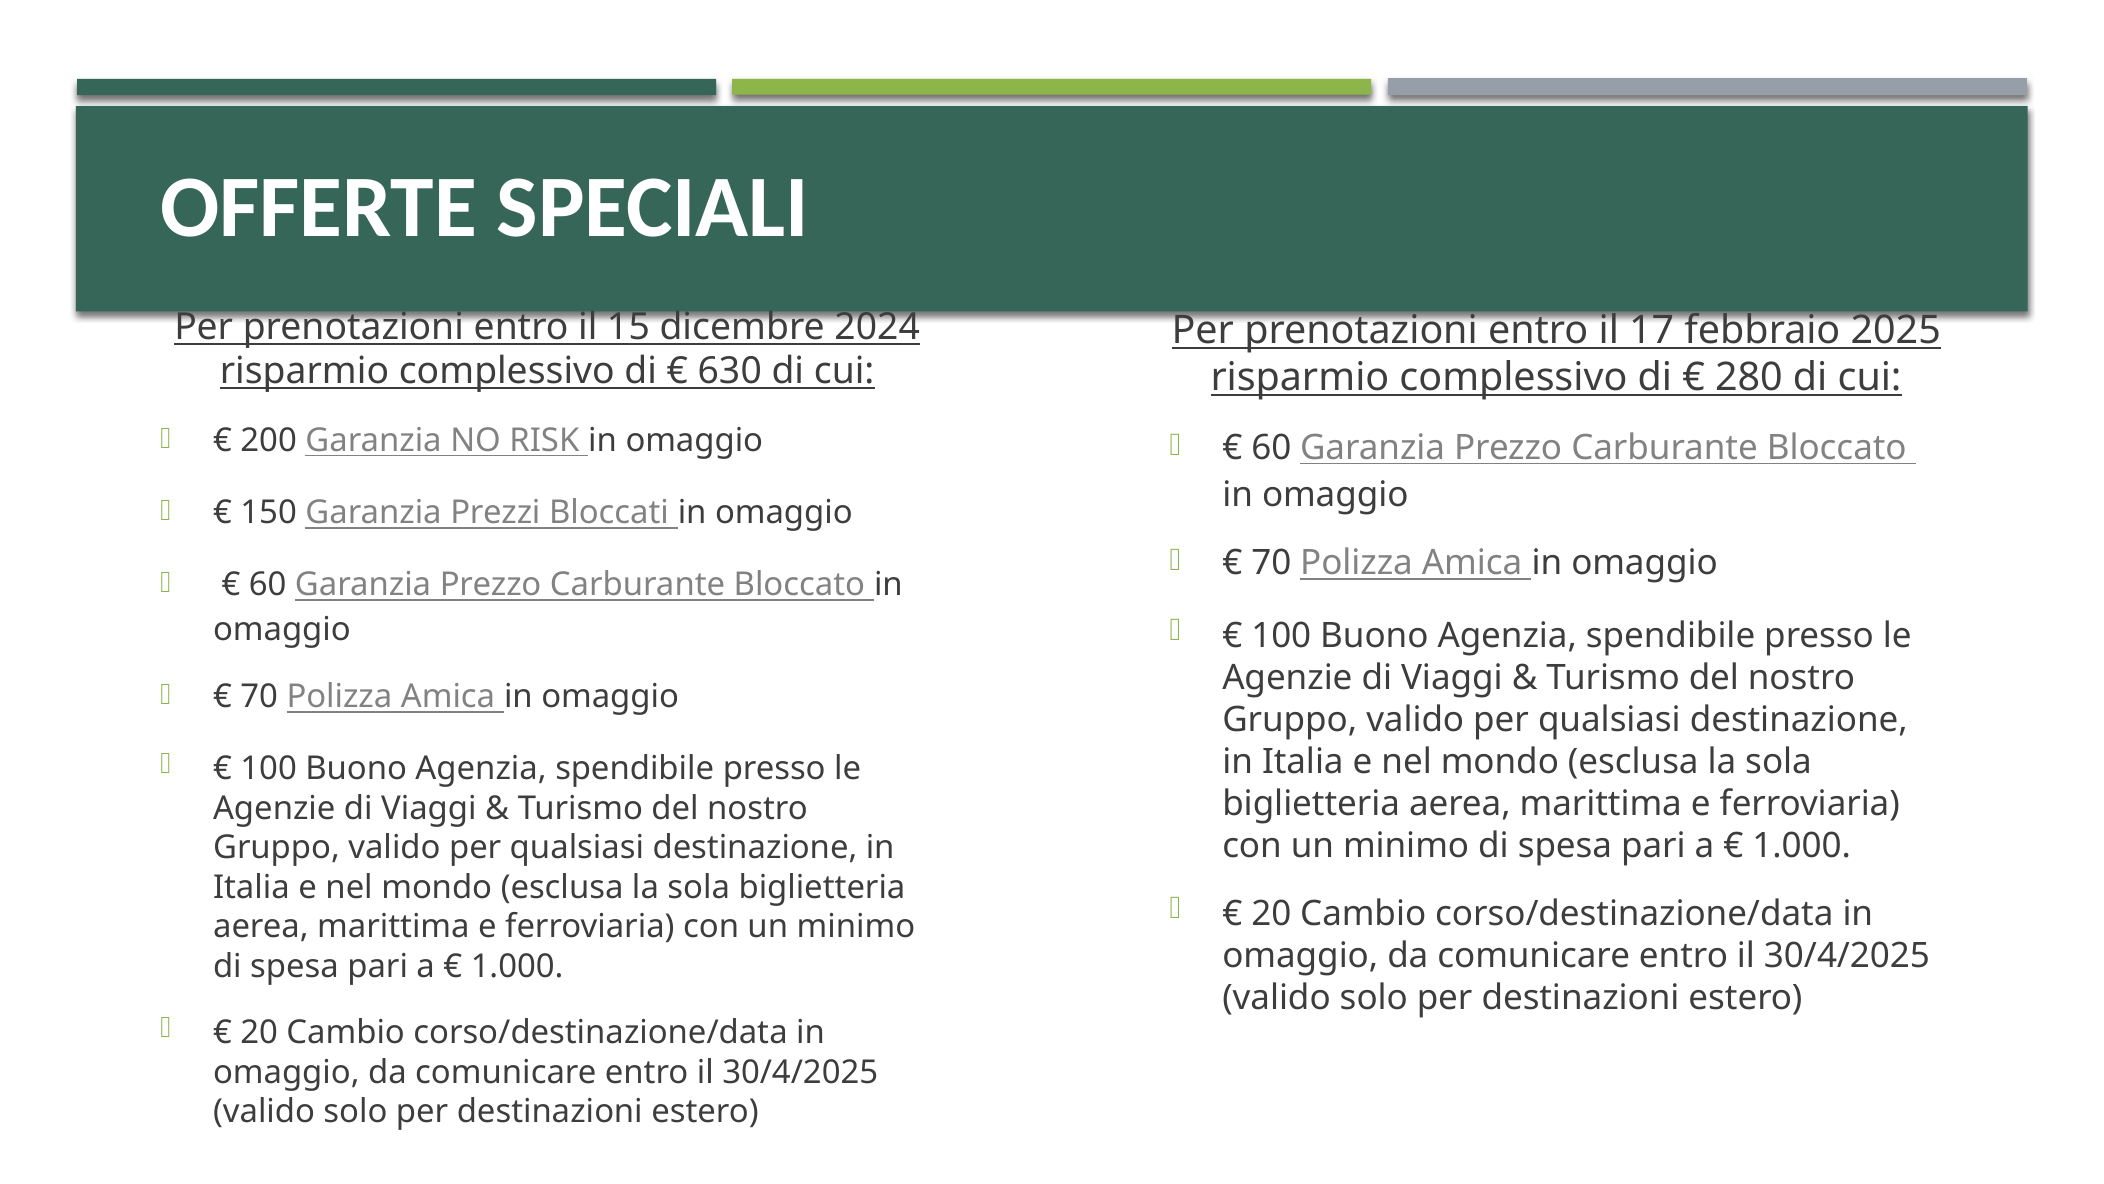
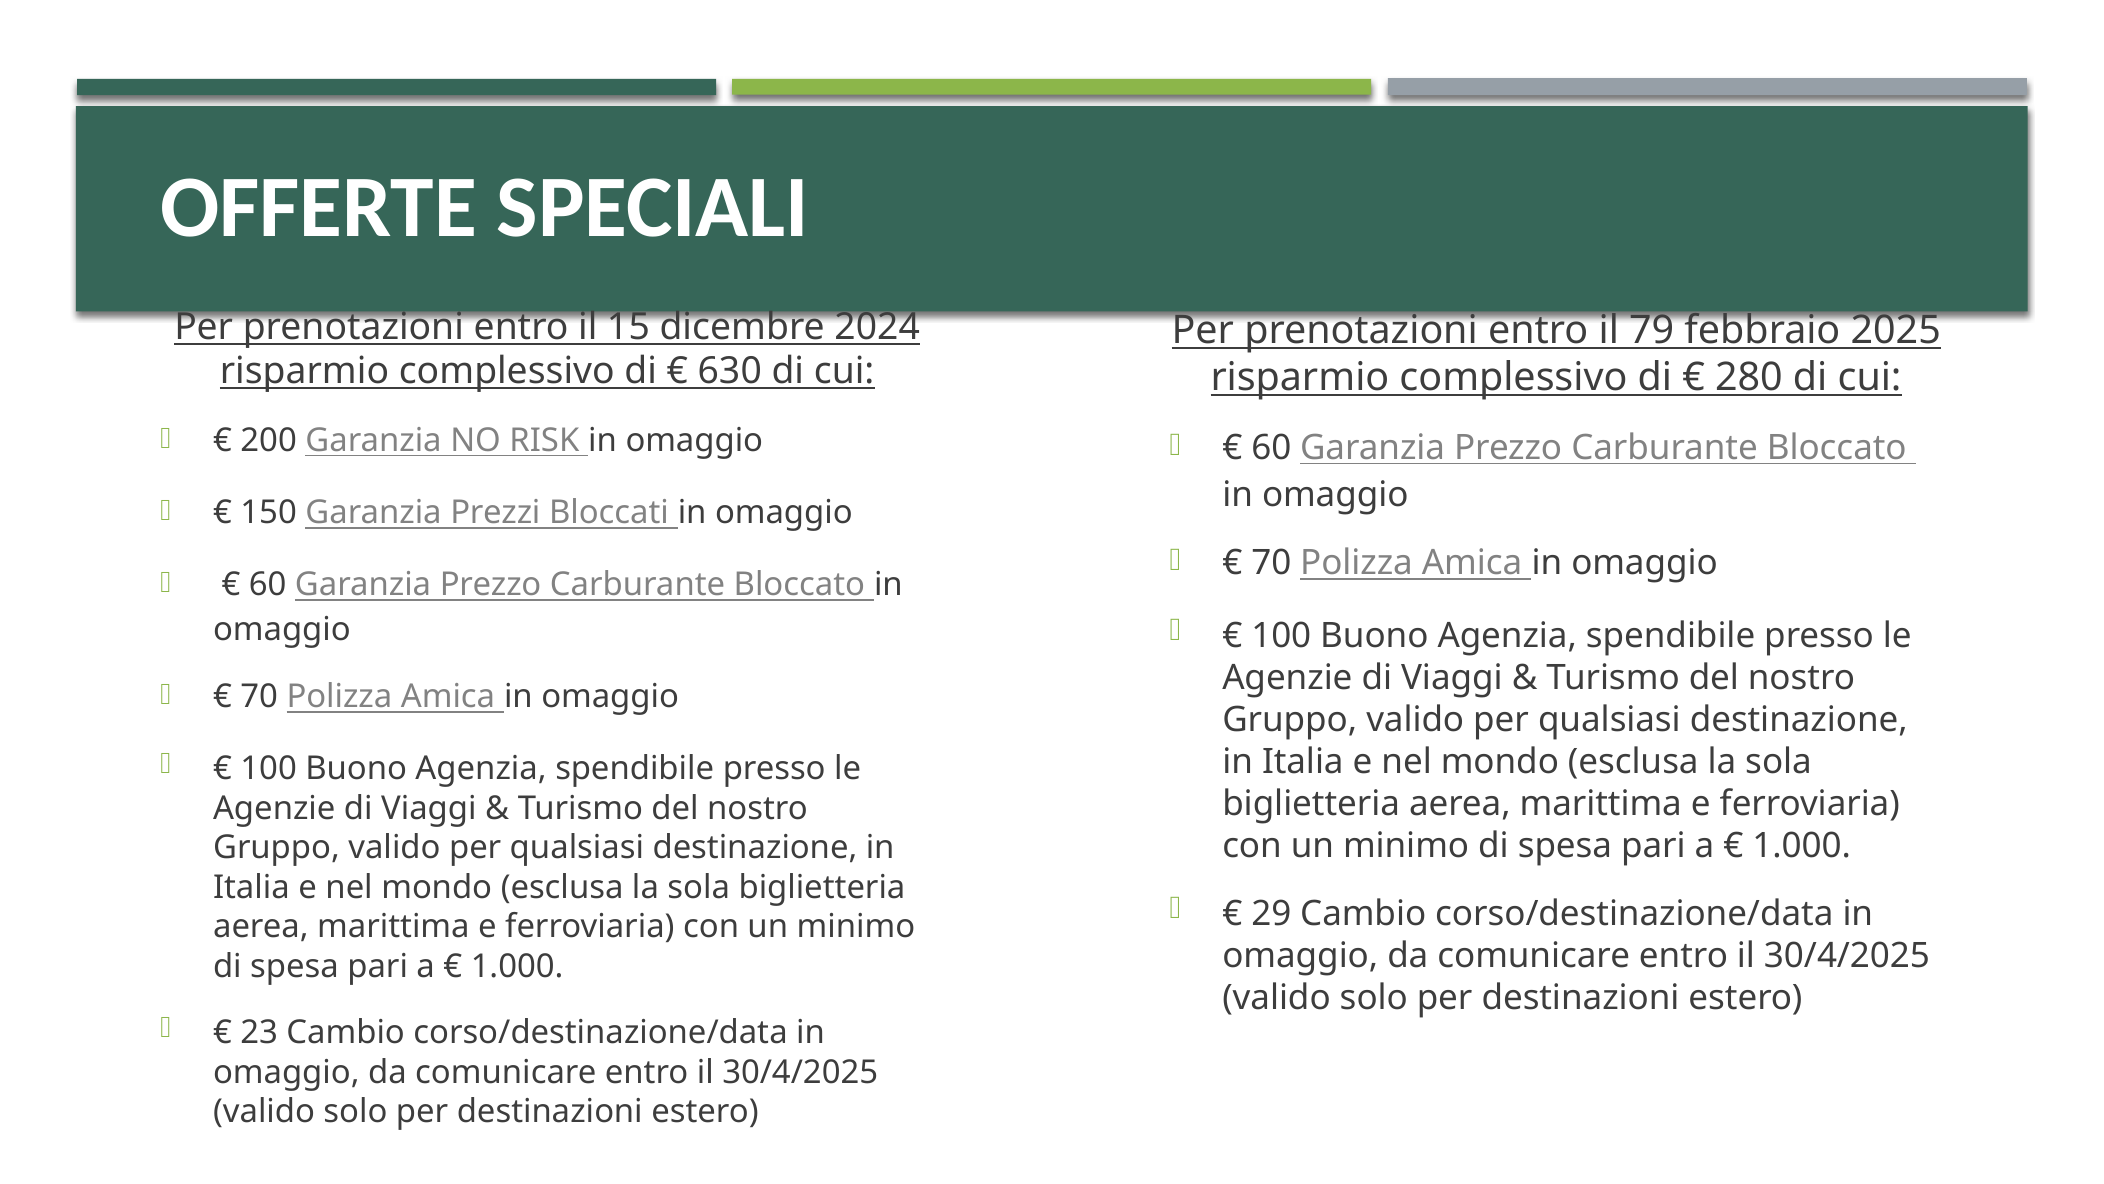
17: 17 -> 79
20 at (1271, 913): 20 -> 29
20 at (259, 1032): 20 -> 23
